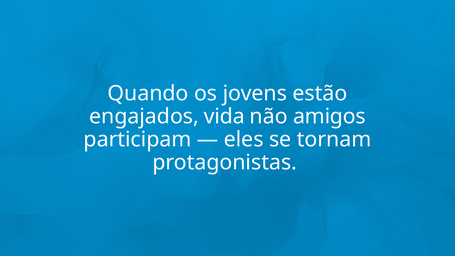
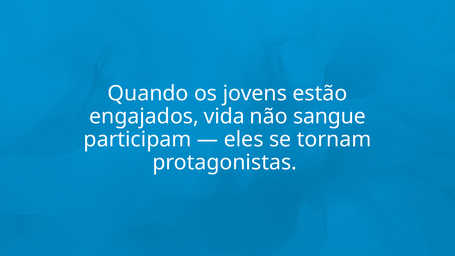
amigos: amigos -> sangue
